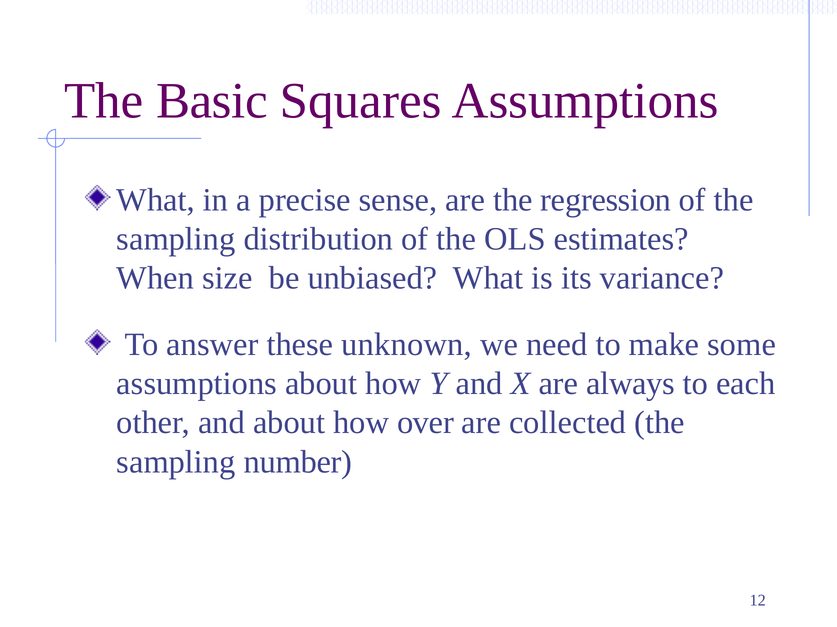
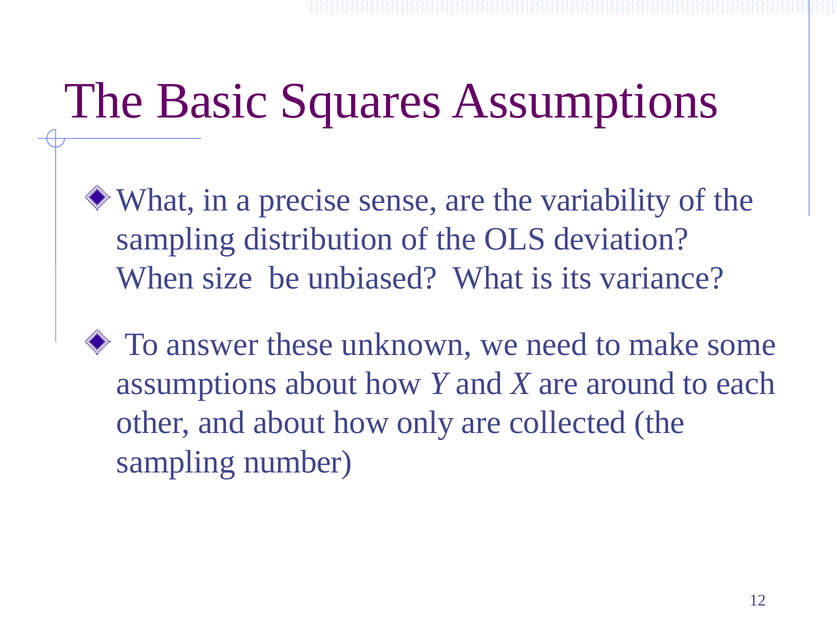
regression: regression -> variability
estimates: estimates -> deviation
always: always -> around
over: over -> only
